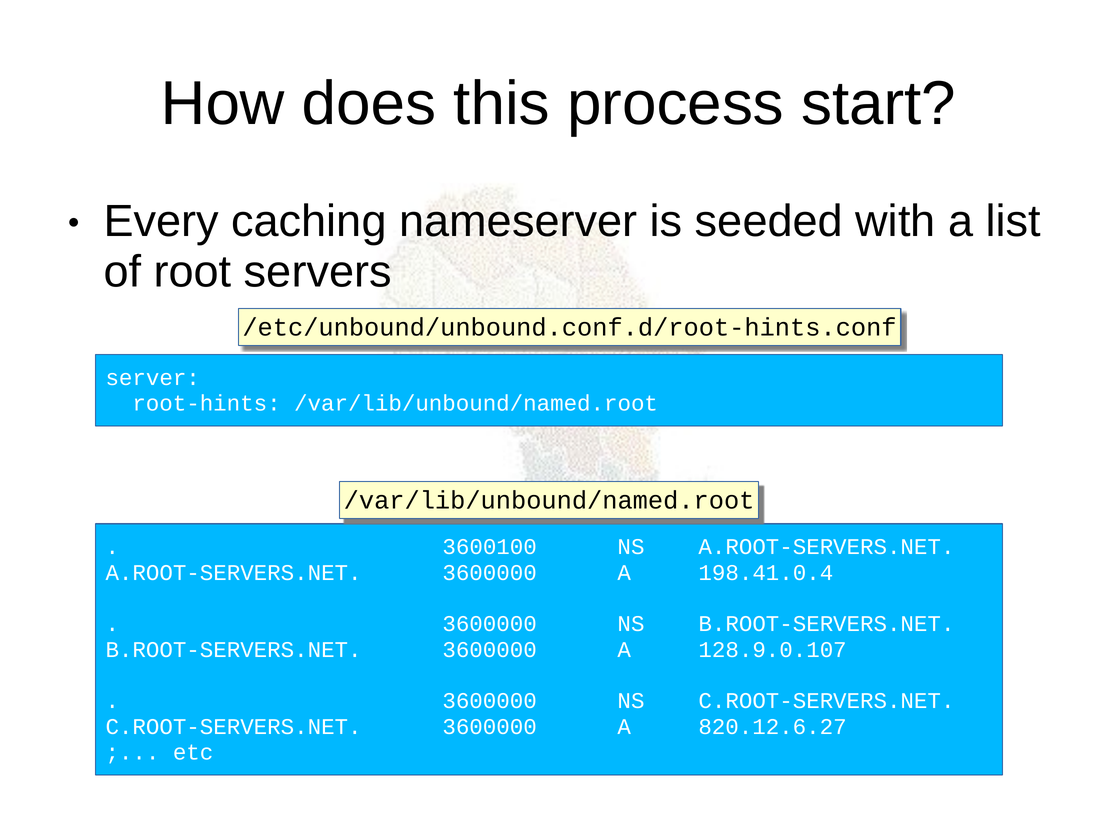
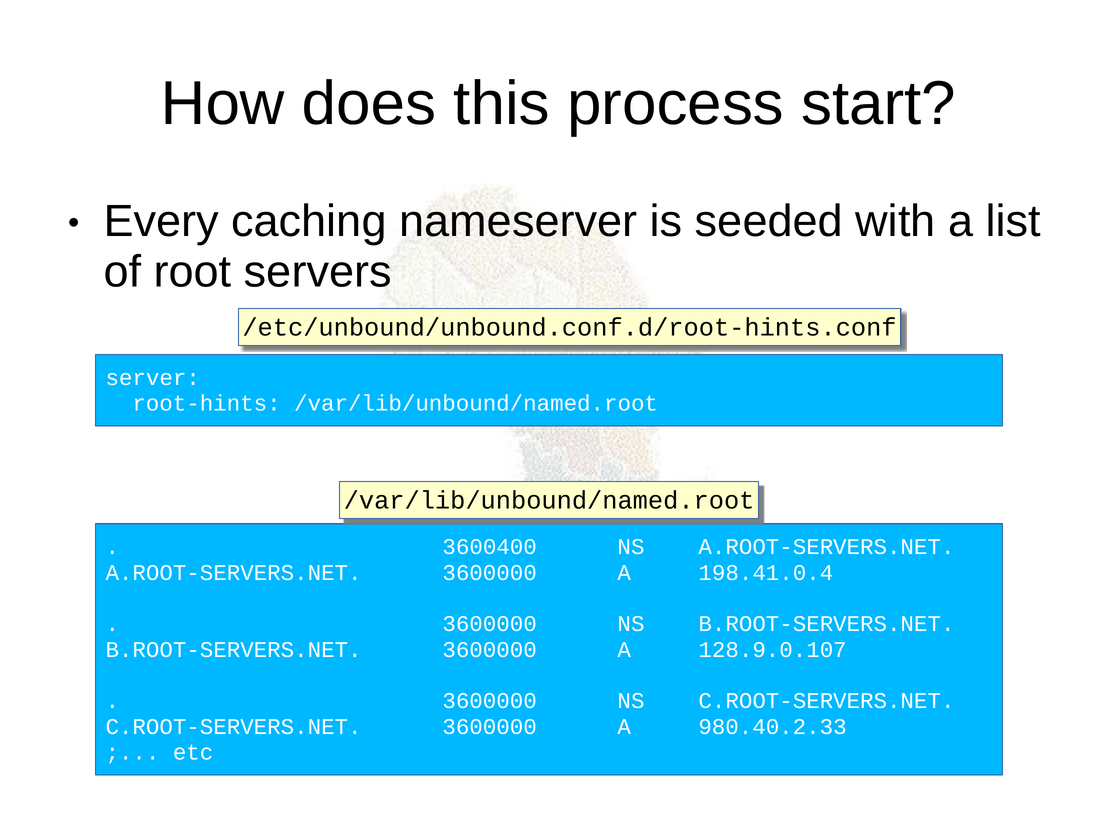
3600100: 3600100 -> 3600400
820.12.6.27: 820.12.6.27 -> 980.40.2.33
